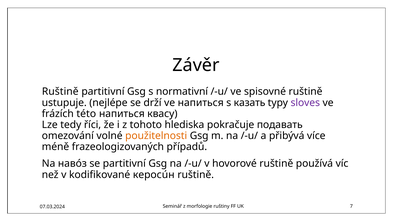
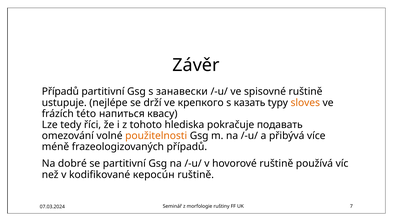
Ruštině at (60, 92): Ruštině -> Případů
normativní: normativní -> занавески
ve напиться: напиться -> крепкого
sloves colour: purple -> orange
навóз: навóз -> dobré
